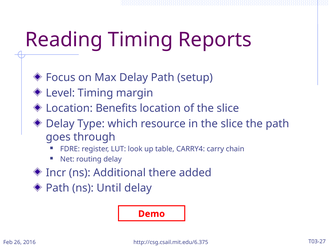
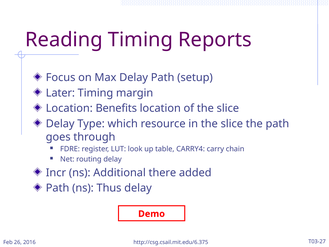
Level: Level -> Later
Until: Until -> Thus
